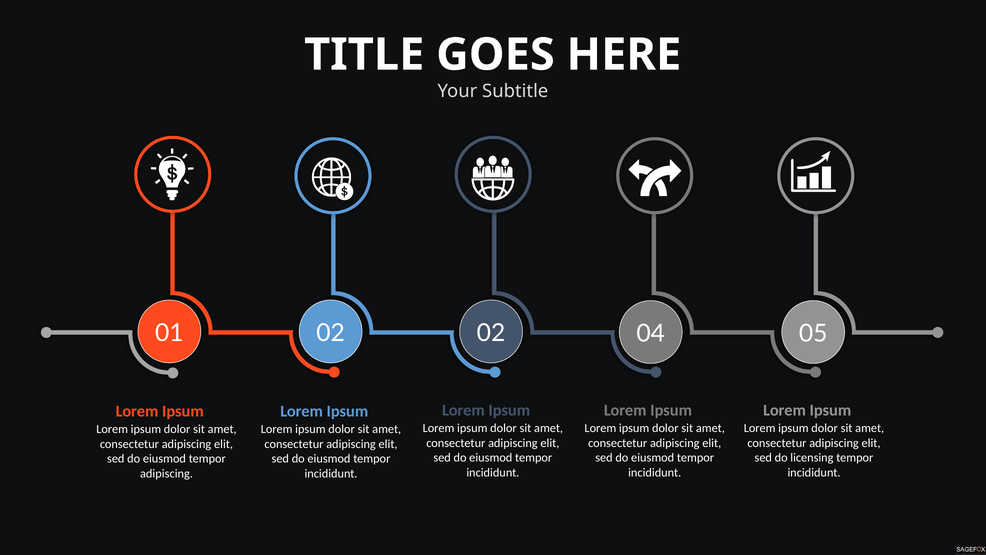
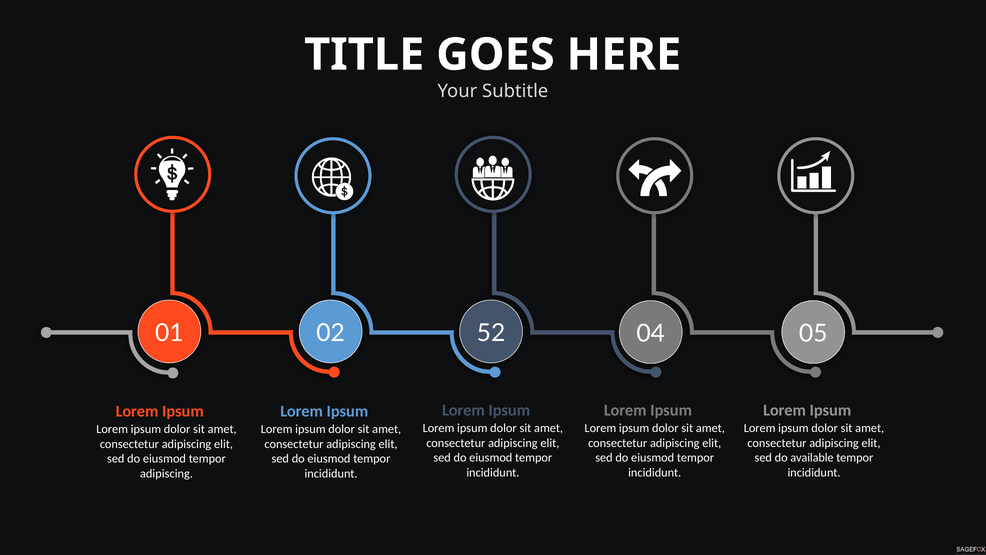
02 02: 02 -> 52
licensing: licensing -> available
